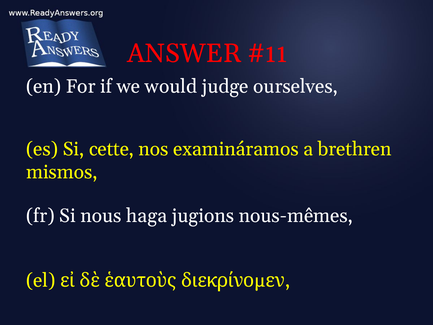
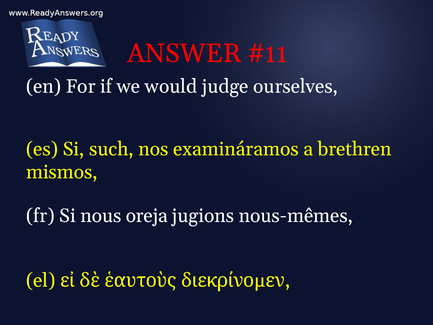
cette: cette -> such
haga: haga -> oreja
